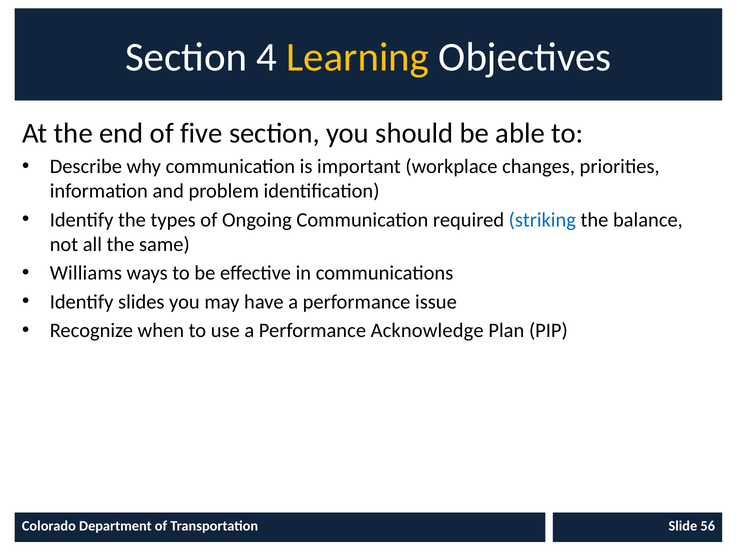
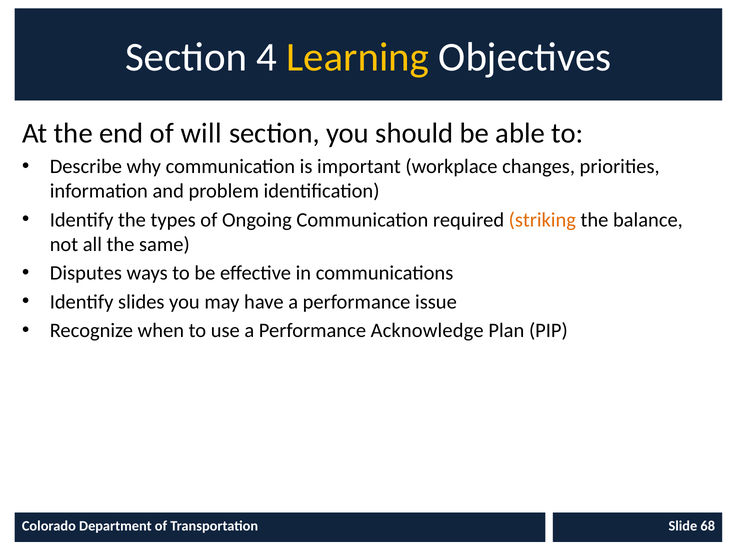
five: five -> will
striking colour: blue -> orange
Williams: Williams -> Disputes
56: 56 -> 68
